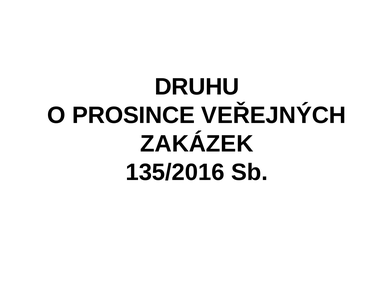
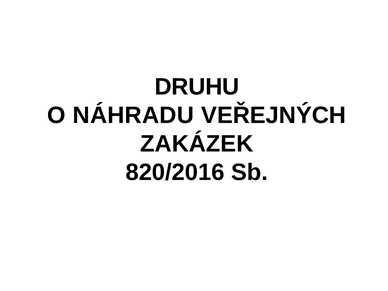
PROSINCE: PROSINCE -> NÁHRADU
135/2016: 135/2016 -> 820/2016
